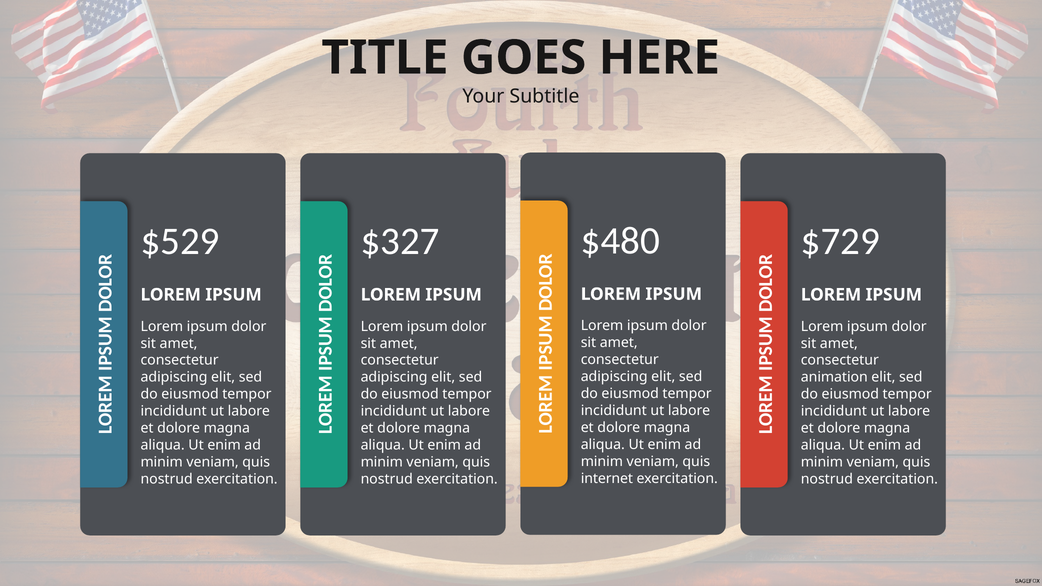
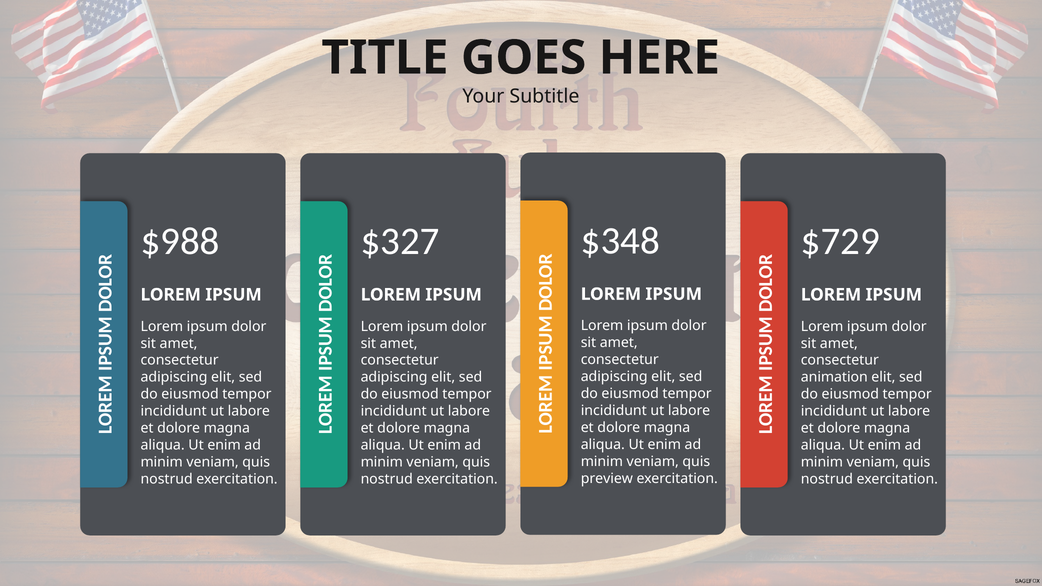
$480: $480 -> $348
$529: $529 -> $988
internet: internet -> preview
